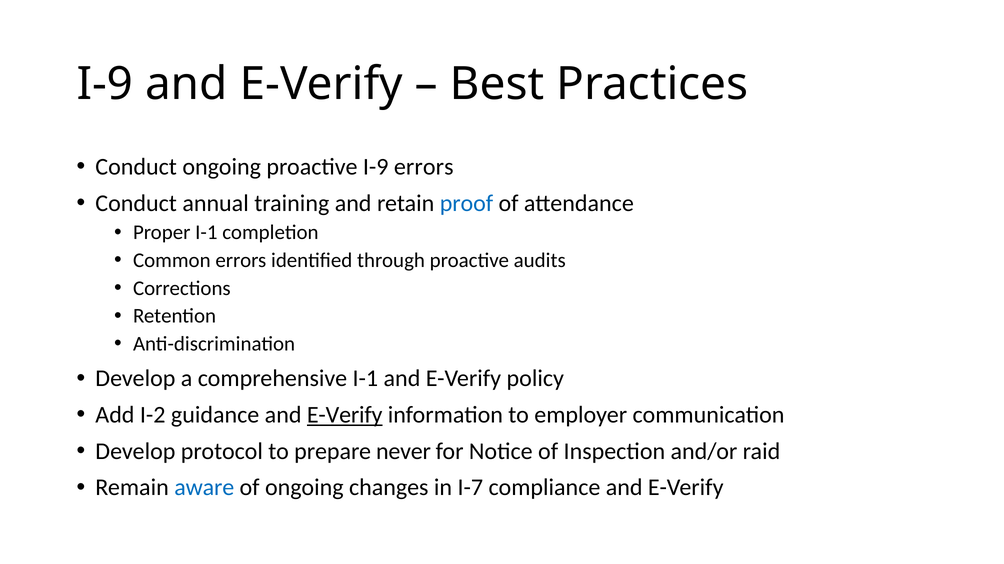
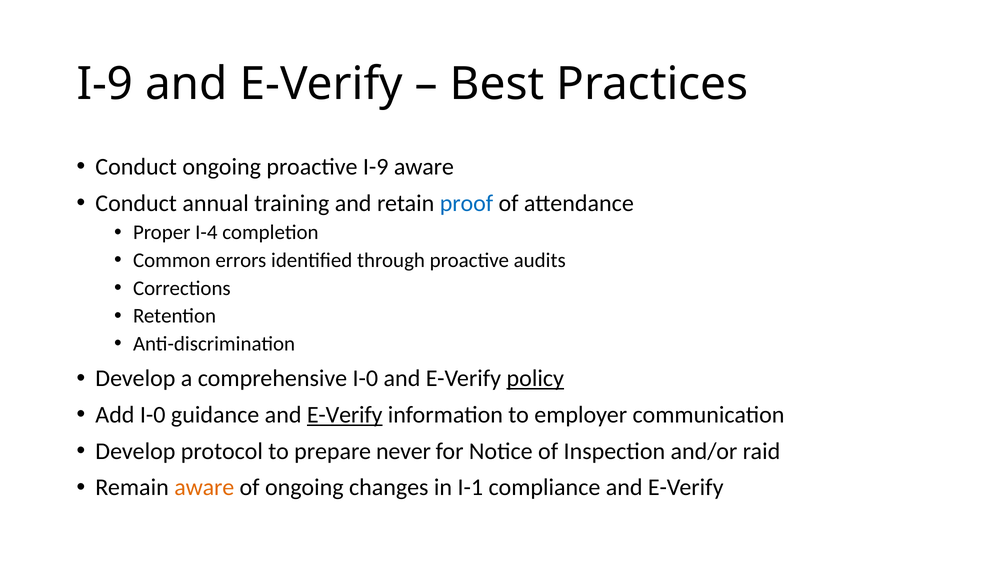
I-9 errors: errors -> aware
Proper I-1: I-1 -> I-4
comprehensive I-1: I-1 -> I-0
policy underline: none -> present
Add I-2: I-2 -> I-0
aware at (204, 488) colour: blue -> orange
I-7: I-7 -> I-1
